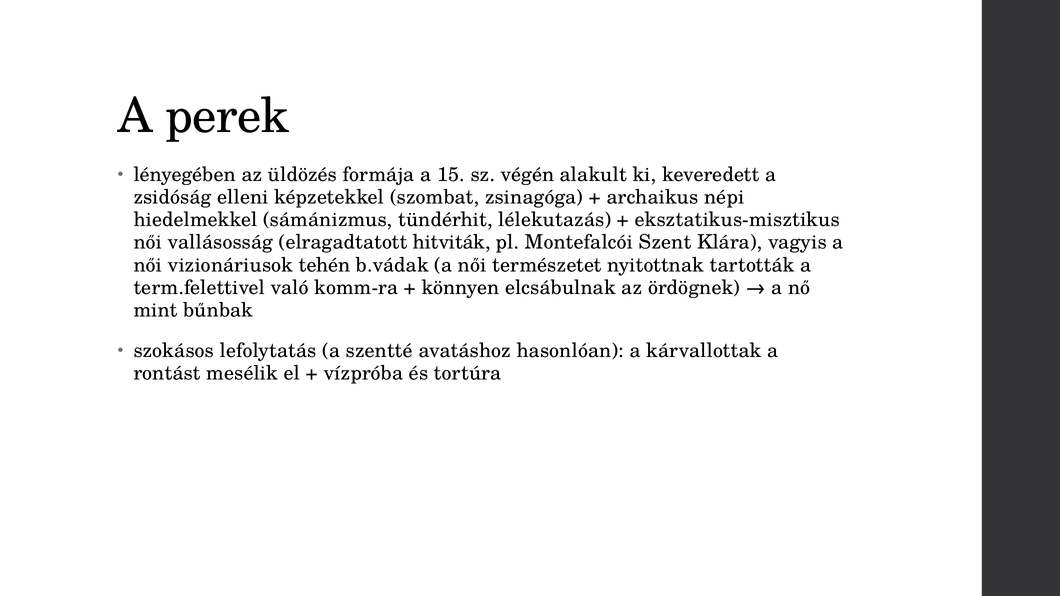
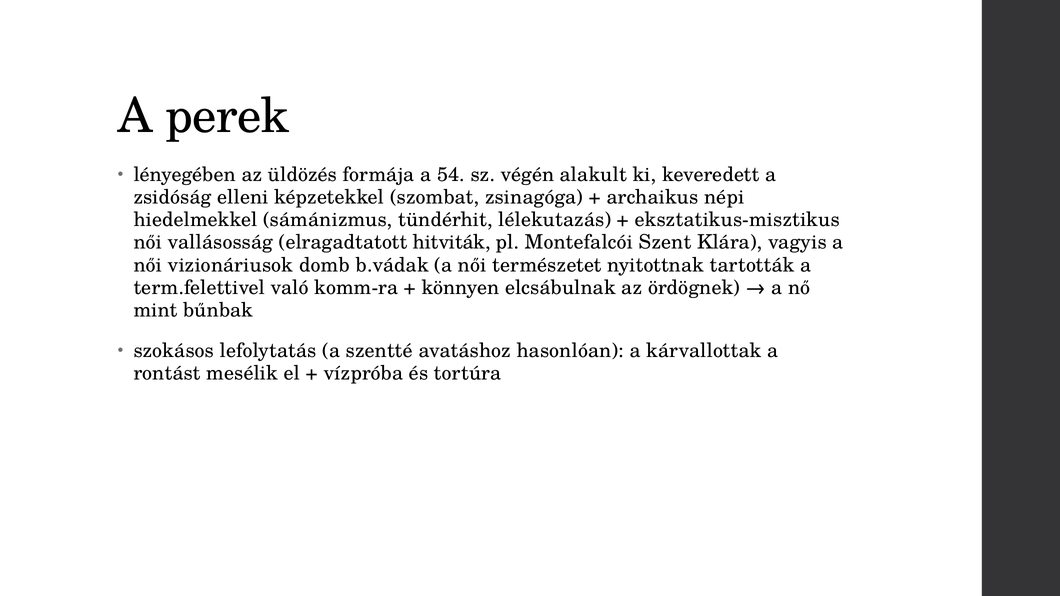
15: 15 -> 54
tehén: tehén -> domb
